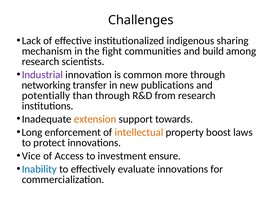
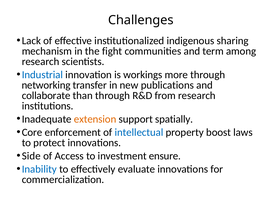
build: build -> term
Industrial colour: purple -> blue
common: common -> workings
potentially: potentially -> collaborate
towards: towards -> spatially
Long: Long -> Core
intellectual colour: orange -> blue
Vice: Vice -> Side
